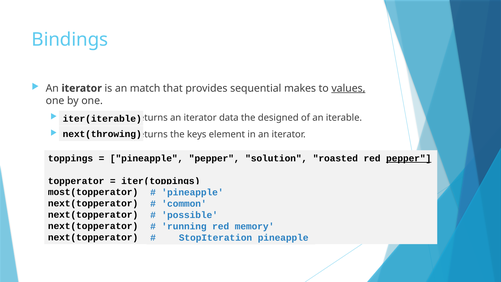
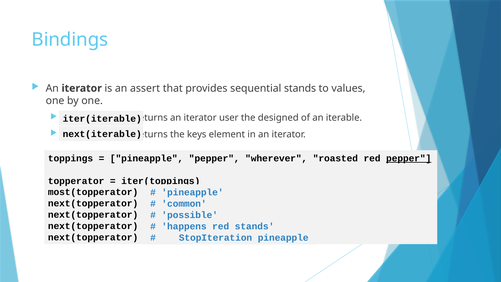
match: match -> assert
sequential makes: makes -> stands
values underline: present -> none
data: data -> user
next(throwing: next(throwing -> next(iterable
solution: solution -> wherever
running: running -> happens
red memory: memory -> stands
